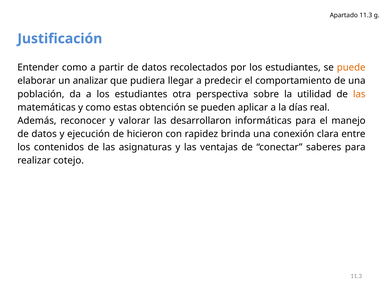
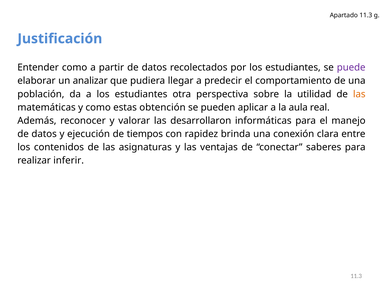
puede colour: orange -> purple
días: días -> aula
hicieron: hicieron -> tiempos
cotejo: cotejo -> inferir
